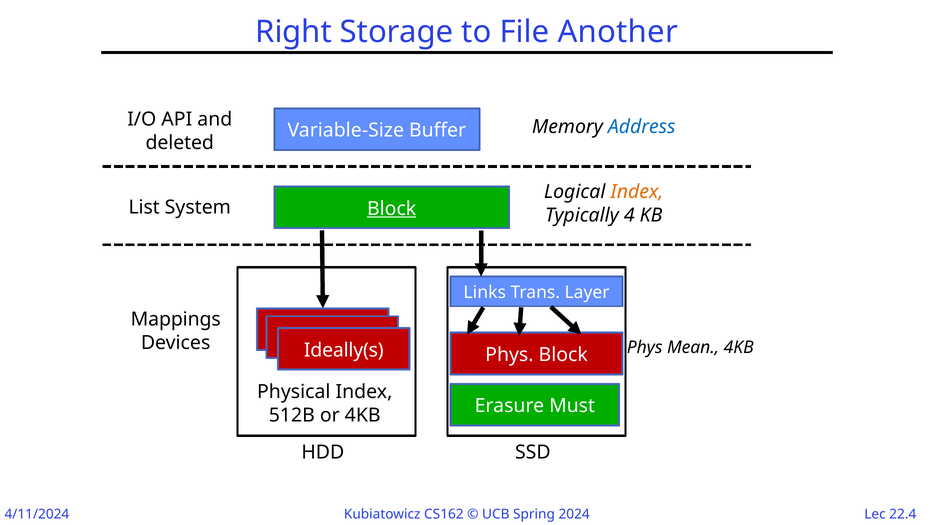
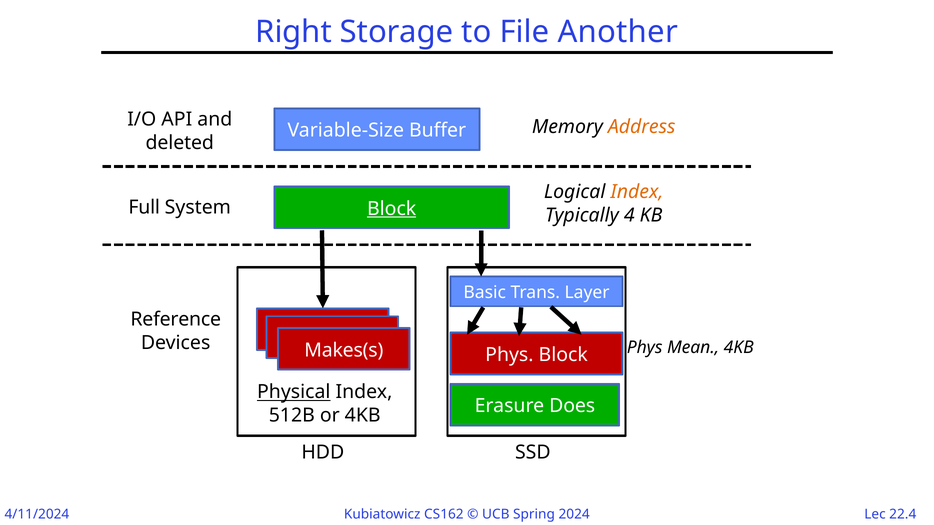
Address colour: blue -> orange
List: List -> Full
Links: Links -> Basic
Mappings: Mappings -> Reference
Ideally(s: Ideally(s -> Makes(s
Physical underline: none -> present
Must: Must -> Does
